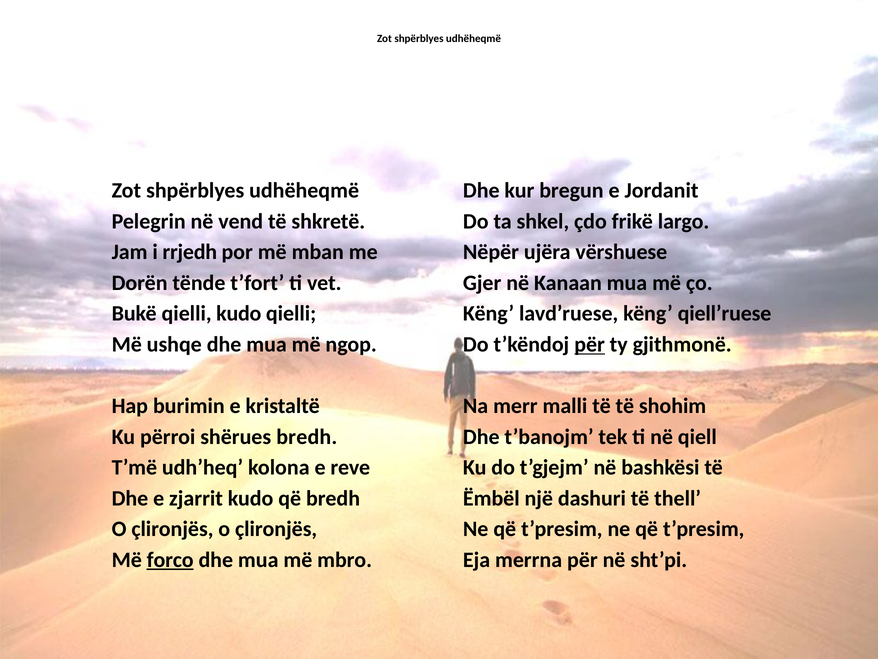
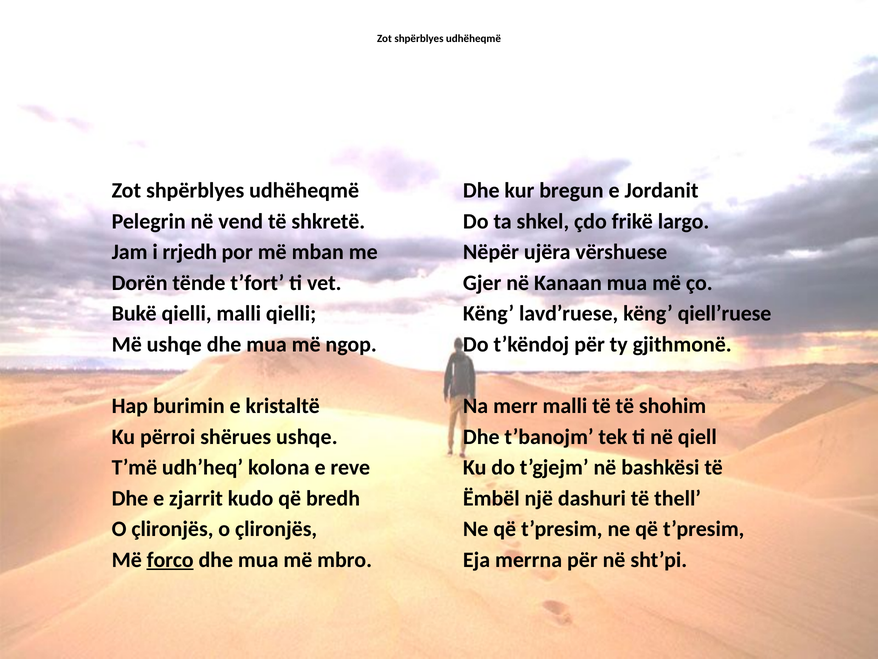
qielli kudo: kudo -> malli
për at (590, 344) underline: present -> none
shërues bredh: bredh -> ushqe
